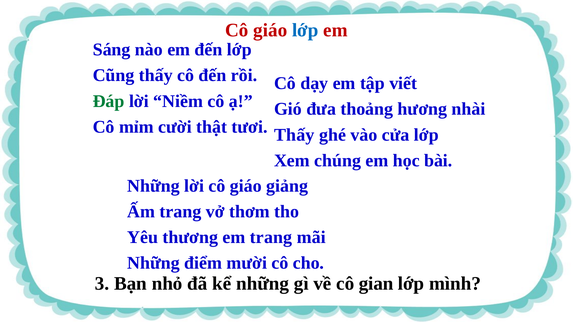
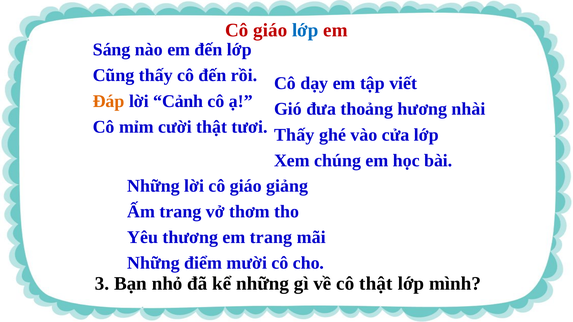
Đáp colour: green -> orange
Niềm: Niềm -> Cảnh
cô gian: gian -> thật
